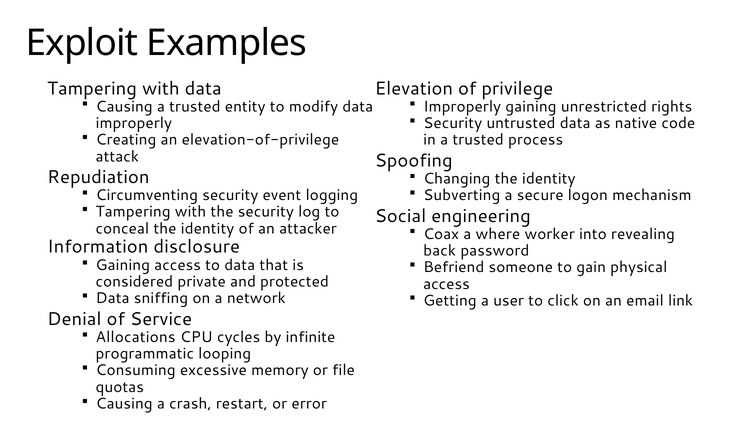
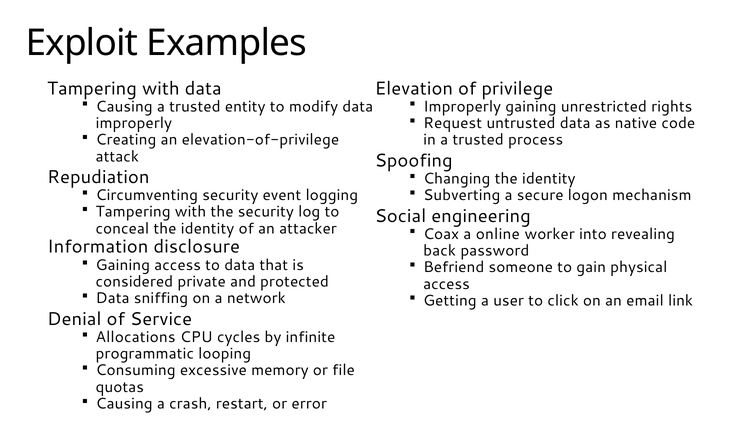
Security at (453, 123): Security -> Request
where: where -> online
